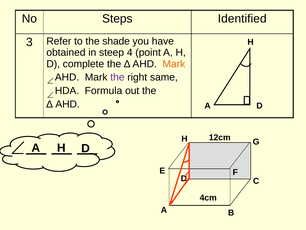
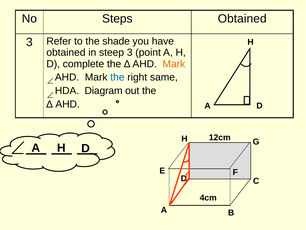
Steps Identified: Identified -> Obtained
steep 4: 4 -> 3
the at (117, 77) colour: purple -> blue
Formula: Formula -> Diagram
